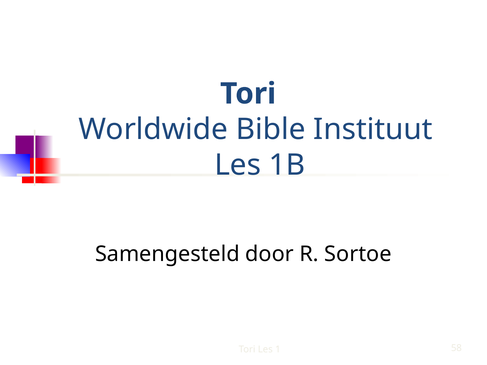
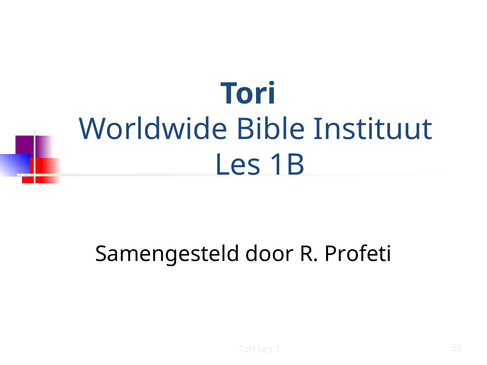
Sortoe: Sortoe -> Profeti
